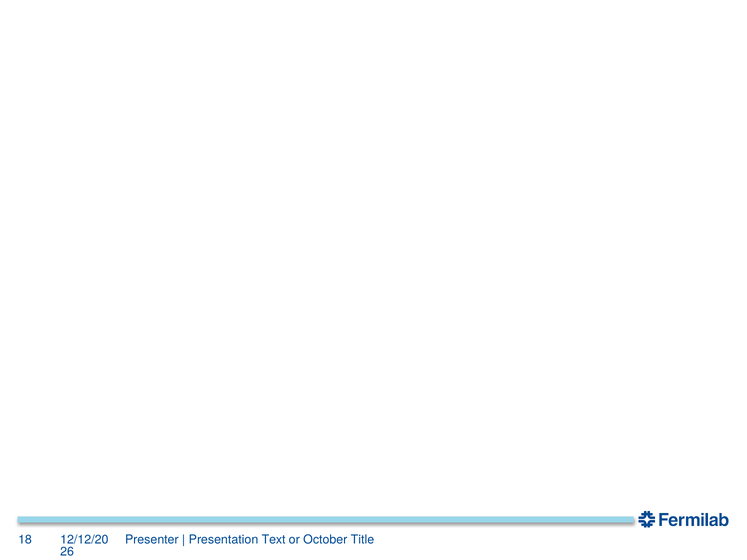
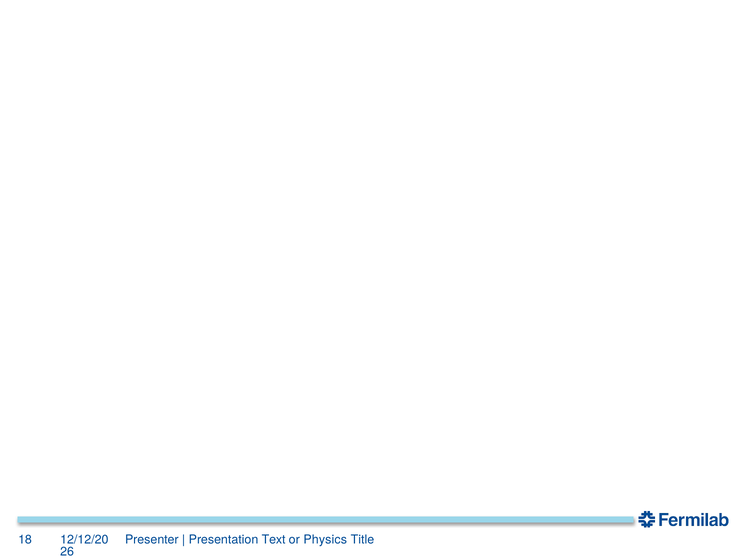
October: October -> Physics
